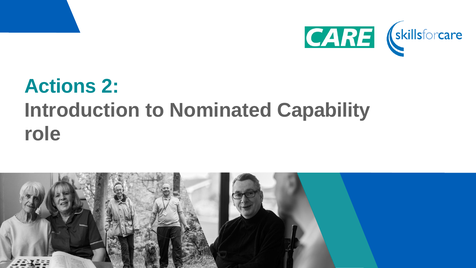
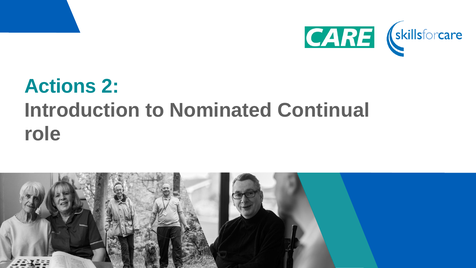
Capability: Capability -> Continual
